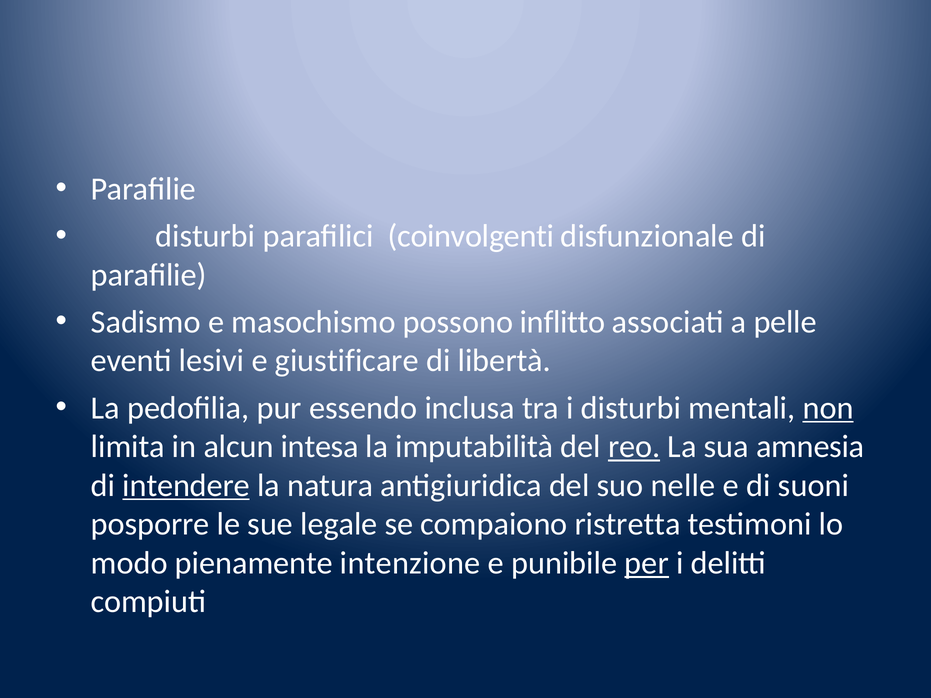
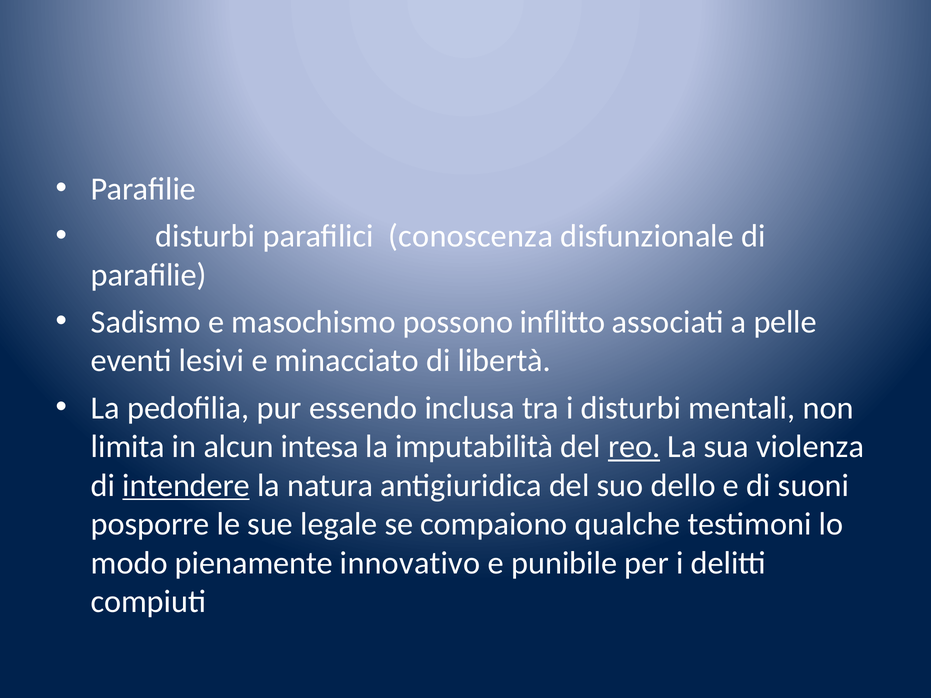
coinvolgenti: coinvolgenti -> conoscenza
giustificare: giustificare -> minacciato
non underline: present -> none
amnesia: amnesia -> violenza
nelle: nelle -> dello
ristretta: ristretta -> qualche
intenzione: intenzione -> innovativo
per underline: present -> none
